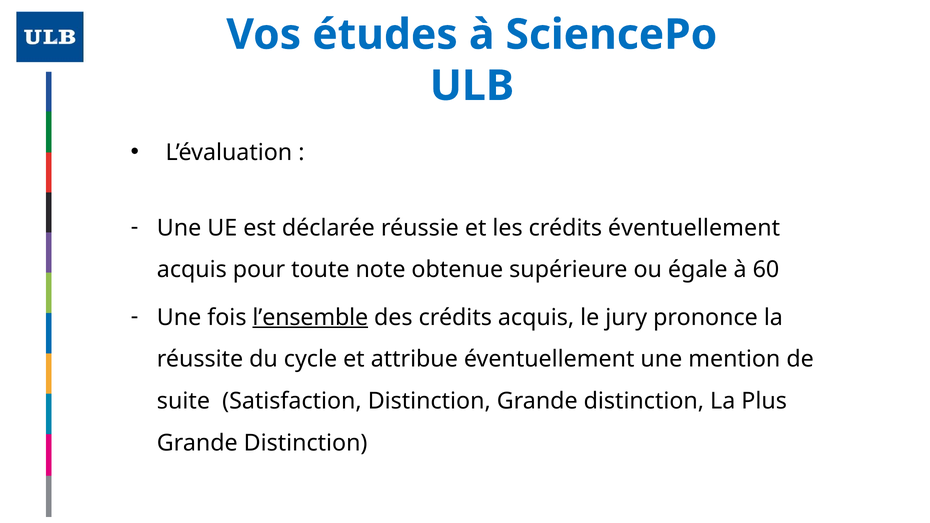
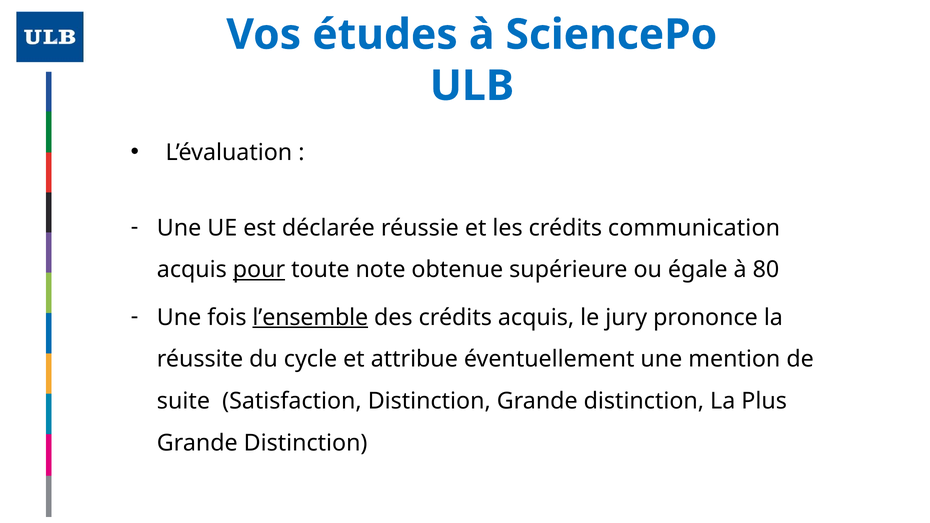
crédits éventuellement: éventuellement -> communication
pour underline: none -> present
60: 60 -> 80
